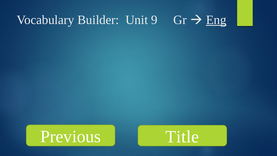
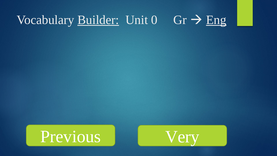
Builder underline: none -> present
9: 9 -> 0
Title: Title -> Very
